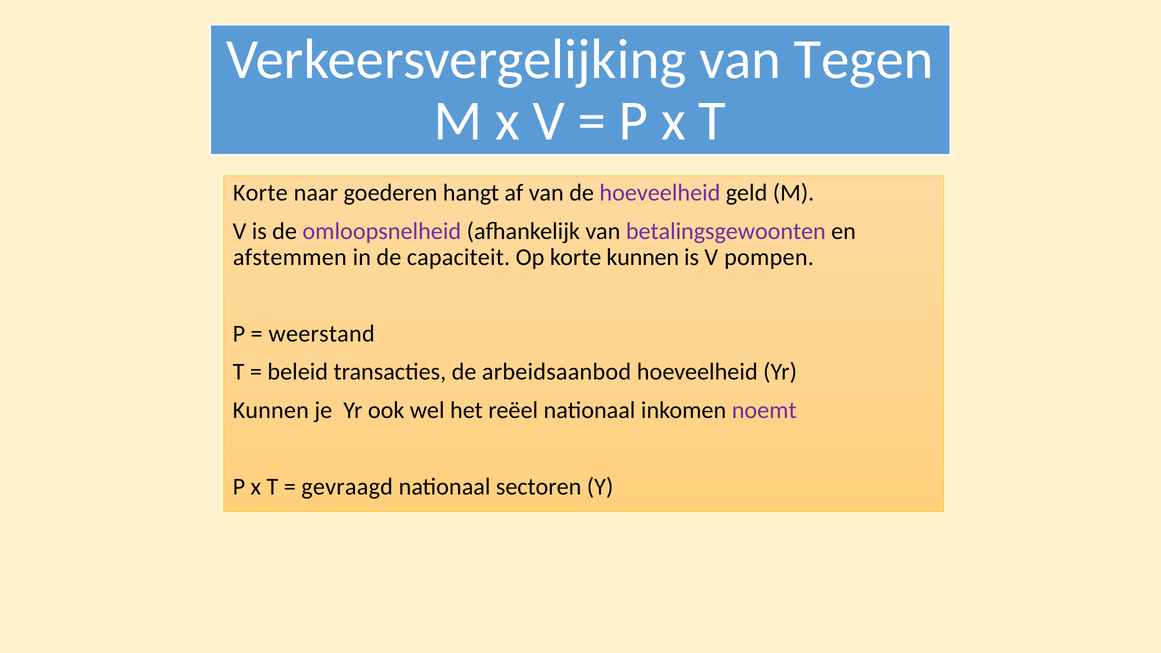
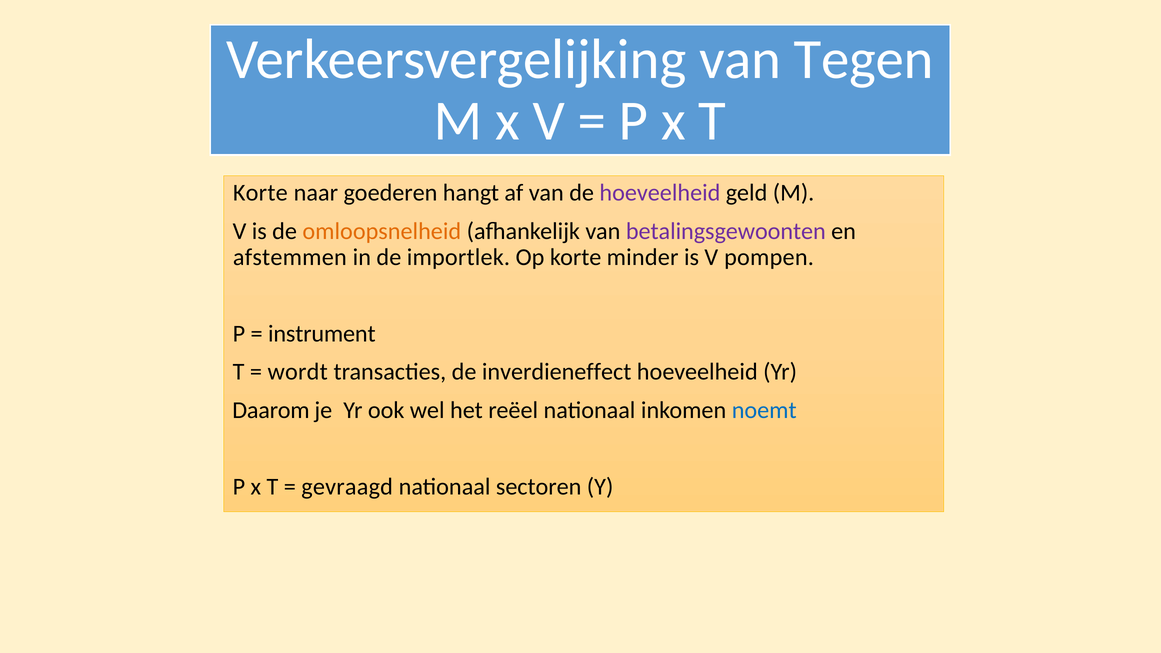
omloopsnelheid colour: purple -> orange
capaciteit: capaciteit -> importlek
korte kunnen: kunnen -> minder
weerstand: weerstand -> instrument
beleid: beleid -> wordt
arbeidsaanbod: arbeidsaanbod -> inverdieneffect
Kunnen at (271, 410): Kunnen -> Daarom
noemt colour: purple -> blue
